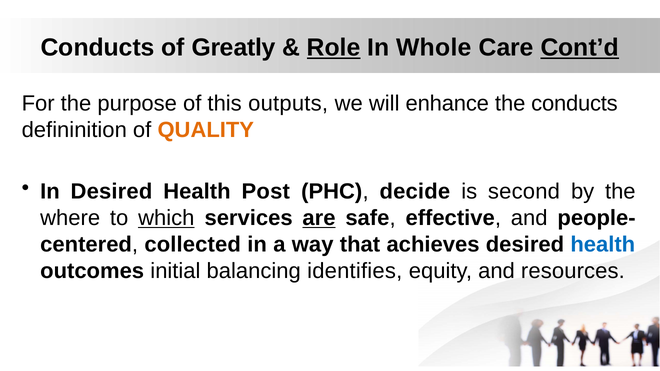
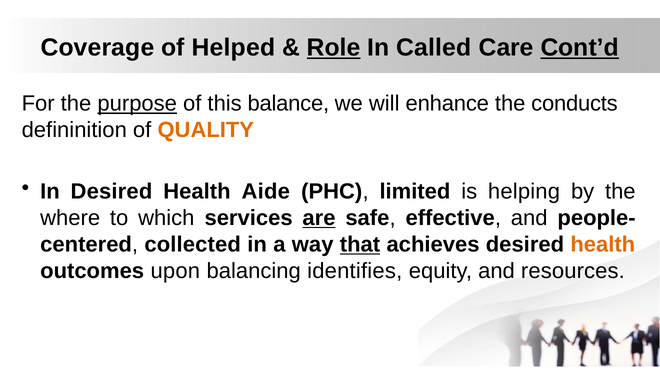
Conducts at (98, 48): Conducts -> Coverage
Greatly: Greatly -> Helped
Whole: Whole -> Called
purpose underline: none -> present
outputs: outputs -> balance
Post: Post -> Aide
decide: decide -> limited
second: second -> helping
which underline: present -> none
that underline: none -> present
health at (603, 245) colour: blue -> orange
initial: initial -> upon
